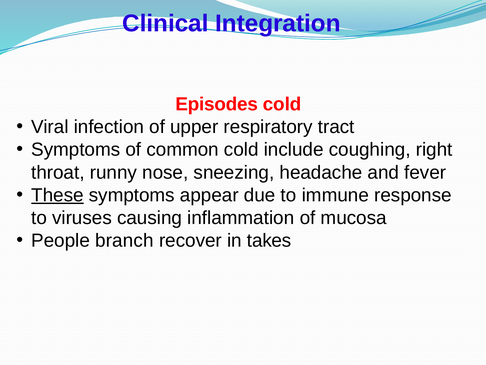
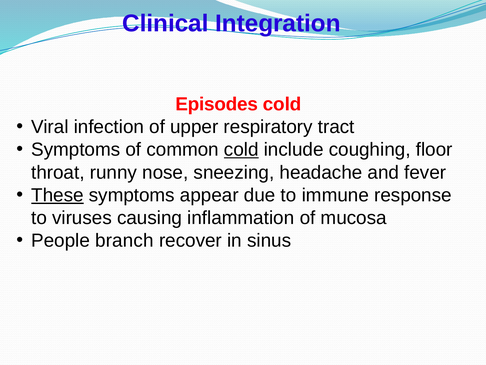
cold at (241, 150) underline: none -> present
right: right -> floor
takes: takes -> sinus
